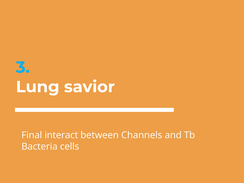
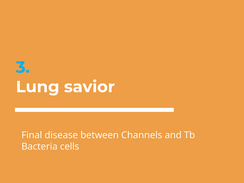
interact: interact -> disease
